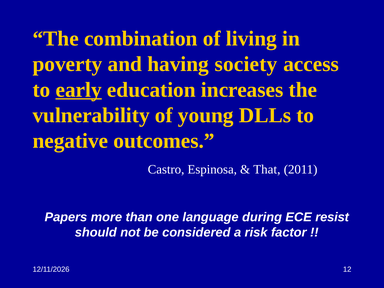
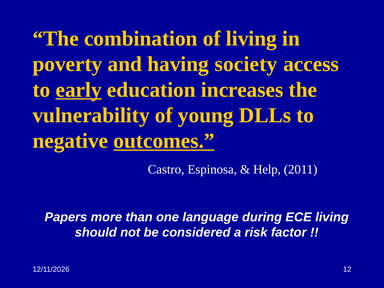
outcomes underline: none -> present
That: That -> Help
ECE resist: resist -> living
